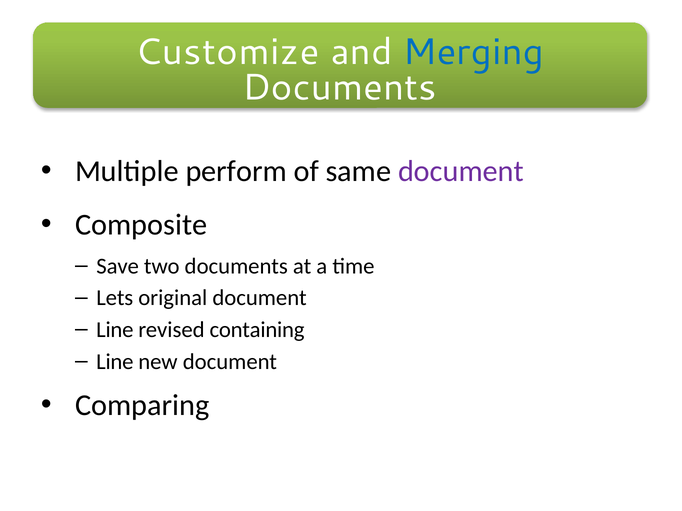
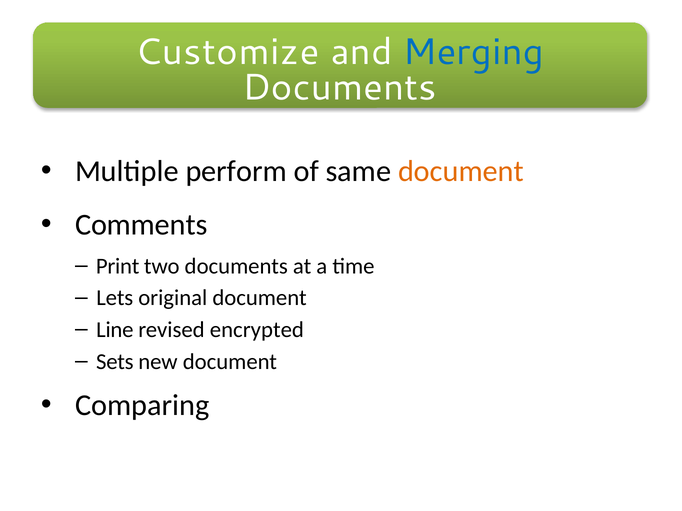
document at (461, 171) colour: purple -> orange
Composite: Composite -> Comments
Save: Save -> Print
containing: containing -> encrypted
Line at (115, 362): Line -> Sets
